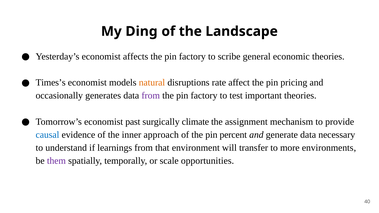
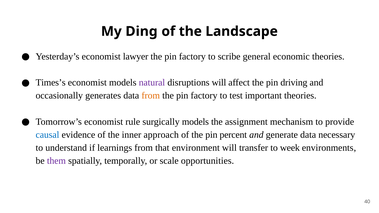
affects: affects -> lawyer
natural colour: orange -> purple
disruptions rate: rate -> will
pricing: pricing -> driving
from at (151, 96) colour: purple -> orange
past: past -> rule
surgically climate: climate -> models
more: more -> week
